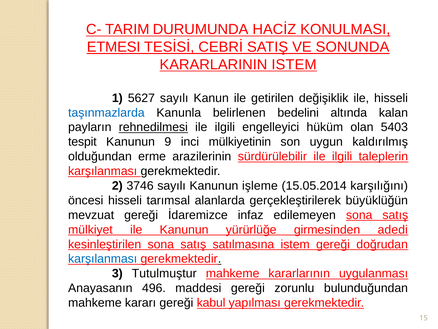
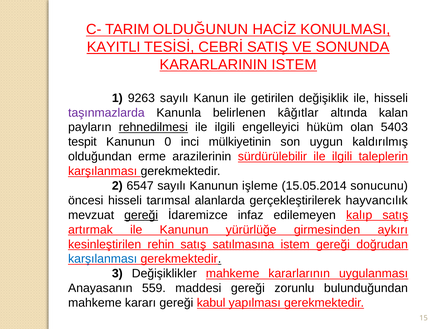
DURUMUNDA: DURUMUNDA -> OLDUĞUNUN
ETMESI: ETMESI -> KAYITLI
5627: 5627 -> 9263
taşınmazlarda colour: blue -> purple
bedelini: bedelini -> kâğıtlar
9: 9 -> 0
3746: 3746 -> 6547
karşılığını: karşılığını -> sonucunu
büyüklüğün: büyüklüğün -> hayvancılık
gereği at (141, 215) underline: none -> present
edilemeyen sona: sona -> kalıp
mülkiyet: mülkiyet -> artırmak
adedi: adedi -> aykırı
kesinleştirilen sona: sona -> rehin
Tutulmuştur: Tutulmuştur -> Değişiklikler
496: 496 -> 559
